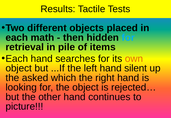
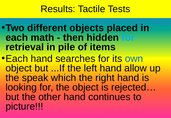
own colour: orange -> blue
silent: silent -> allow
asked: asked -> speak
